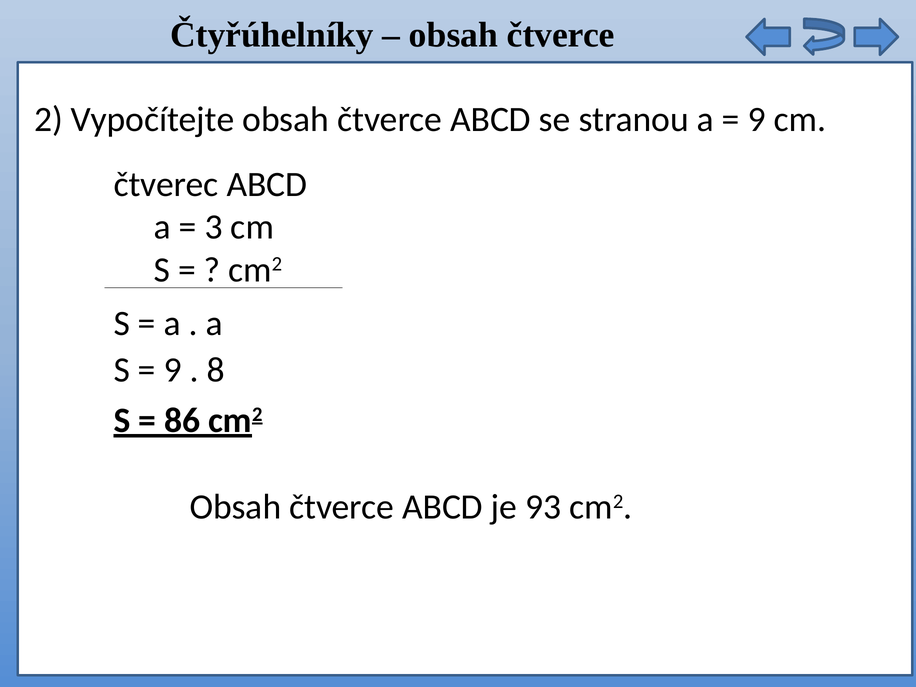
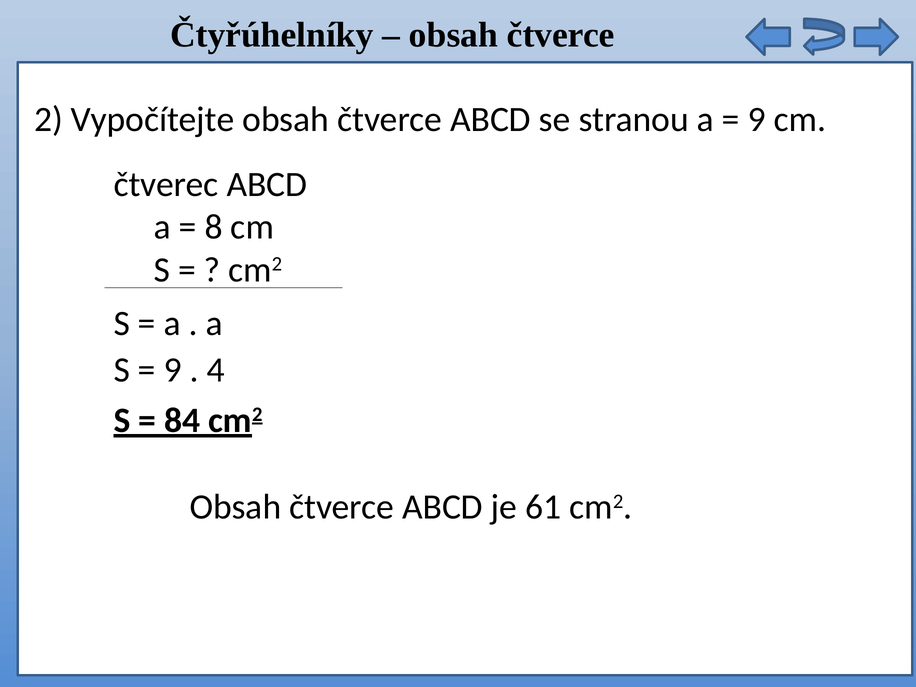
3: 3 -> 8
8: 8 -> 4
86: 86 -> 84
93: 93 -> 61
